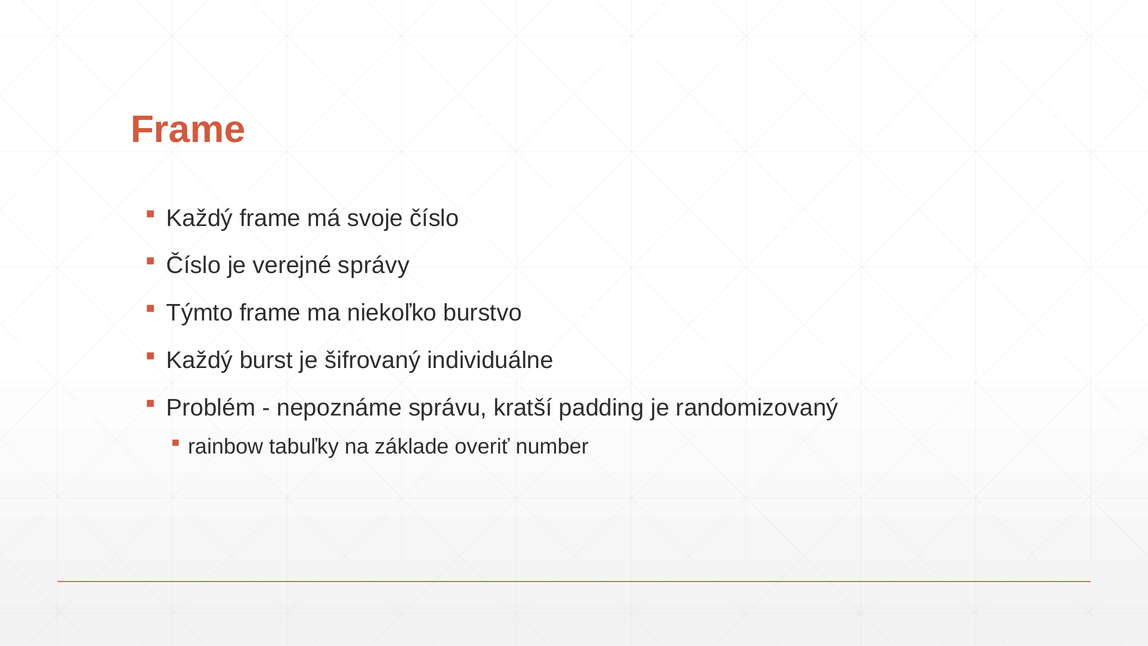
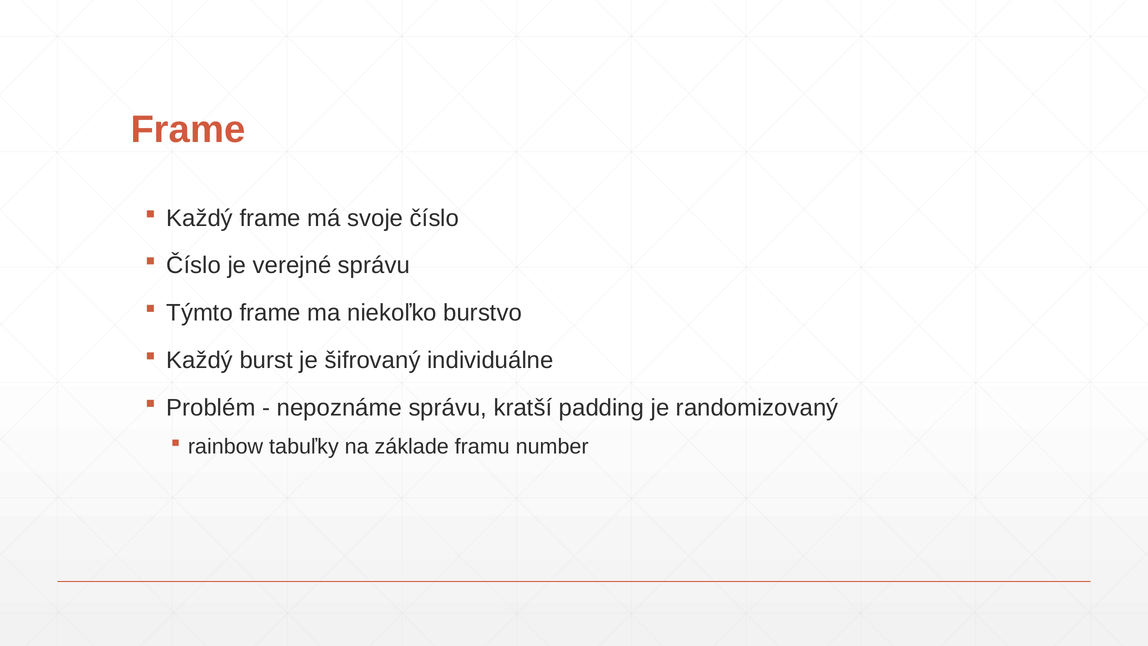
verejné správy: správy -> správu
overiť: overiť -> framu
